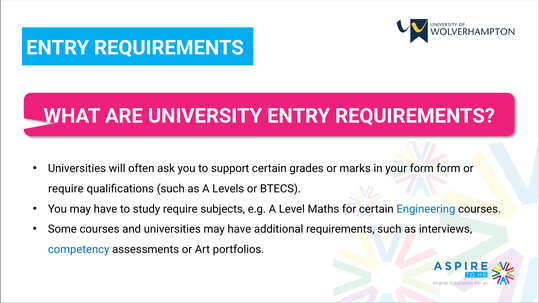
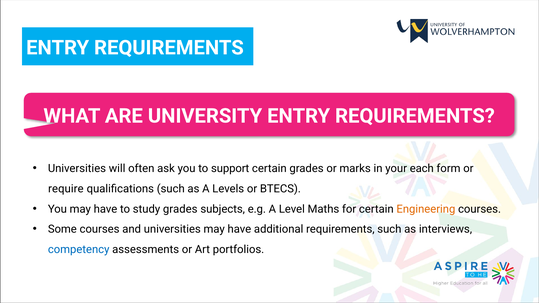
your form: form -> each
study require: require -> grades
Engineering colour: blue -> orange
